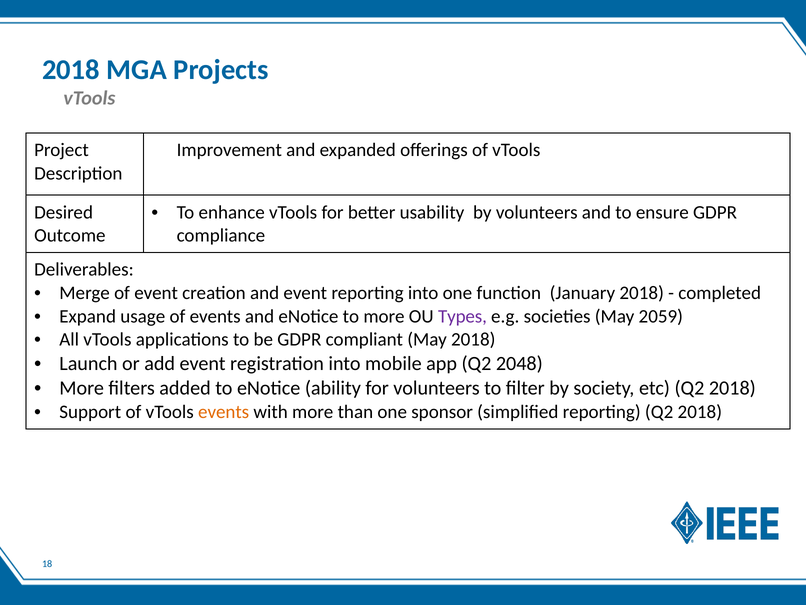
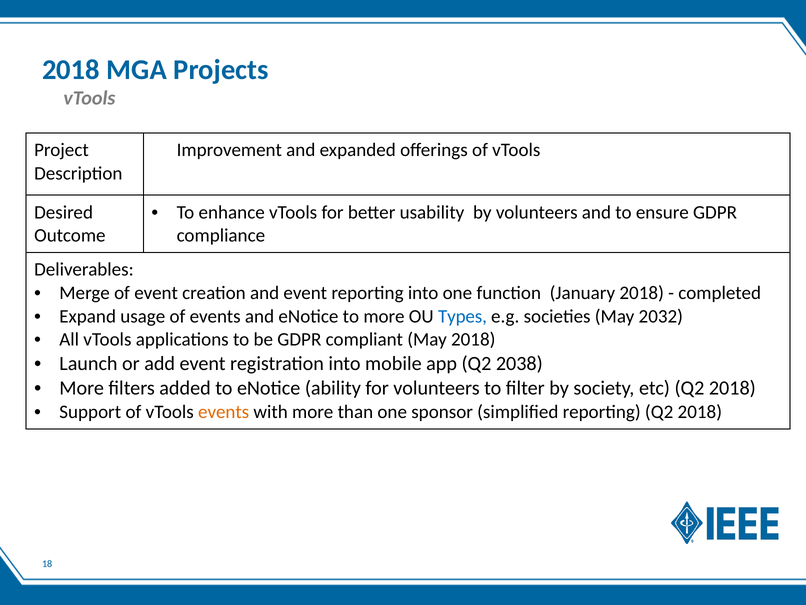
Types colour: purple -> blue
2059: 2059 -> 2032
2048: 2048 -> 2038
